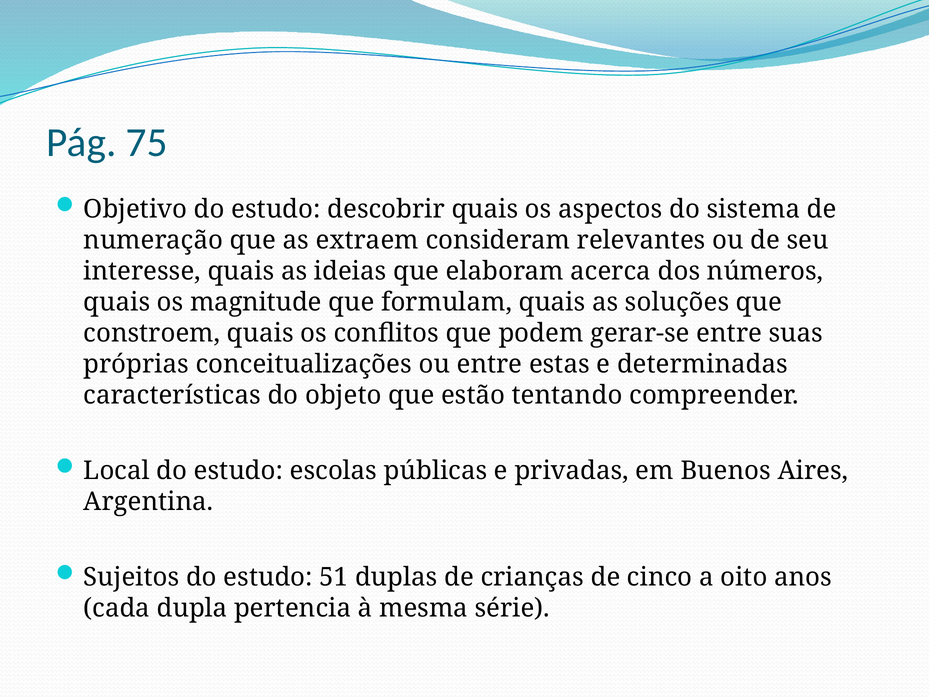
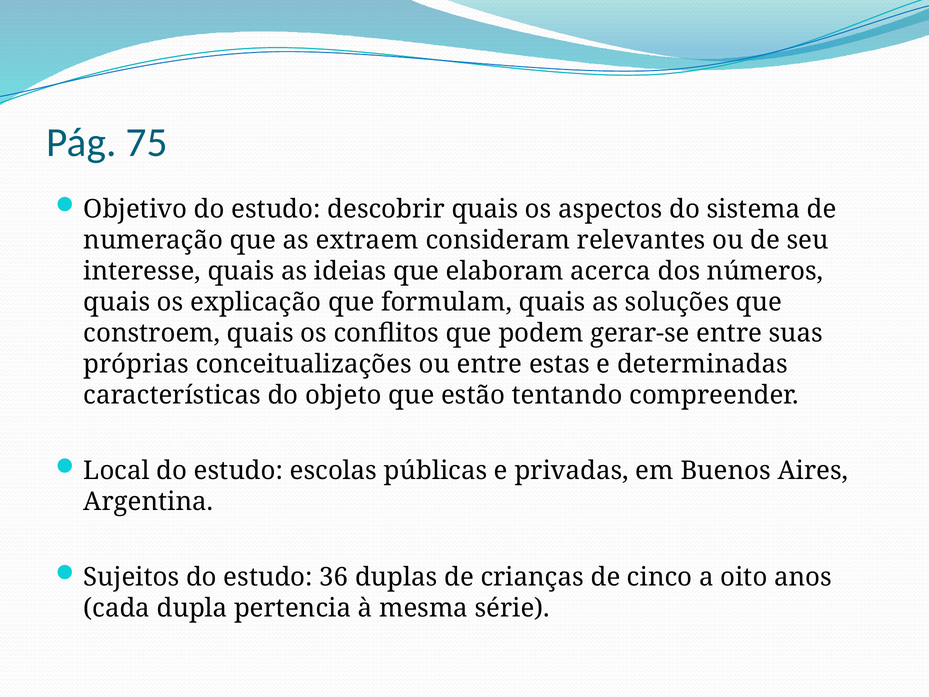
magnitude: magnitude -> explicação
51: 51 -> 36
